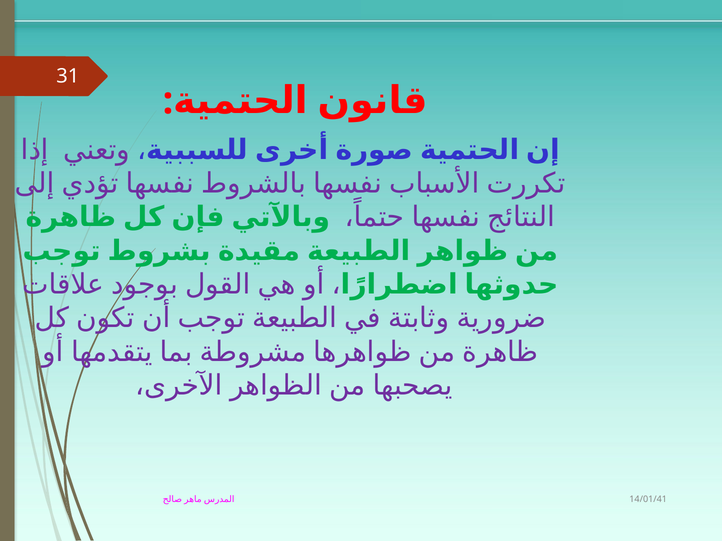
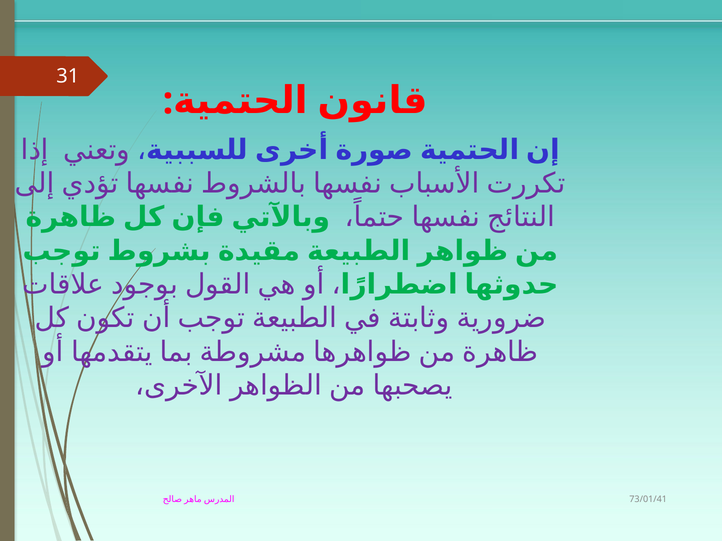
14/01/41: 14/01/41 -> 73/01/41
